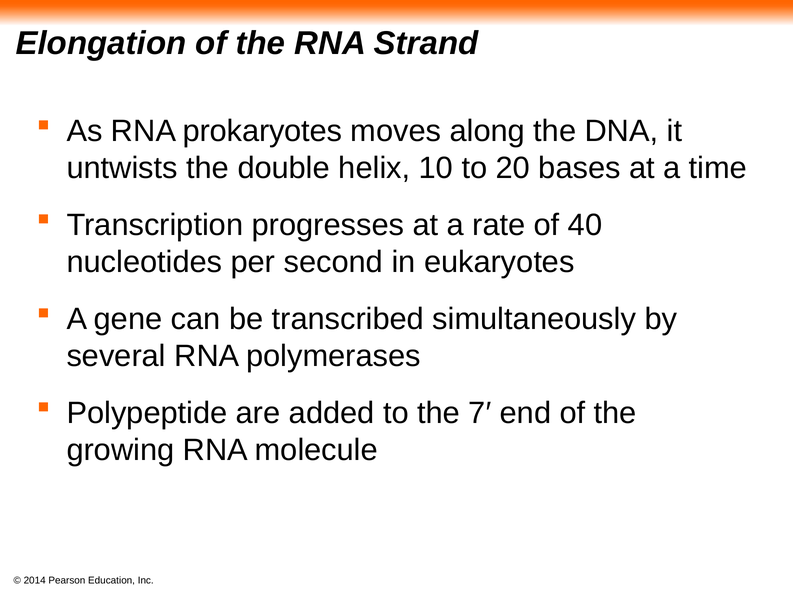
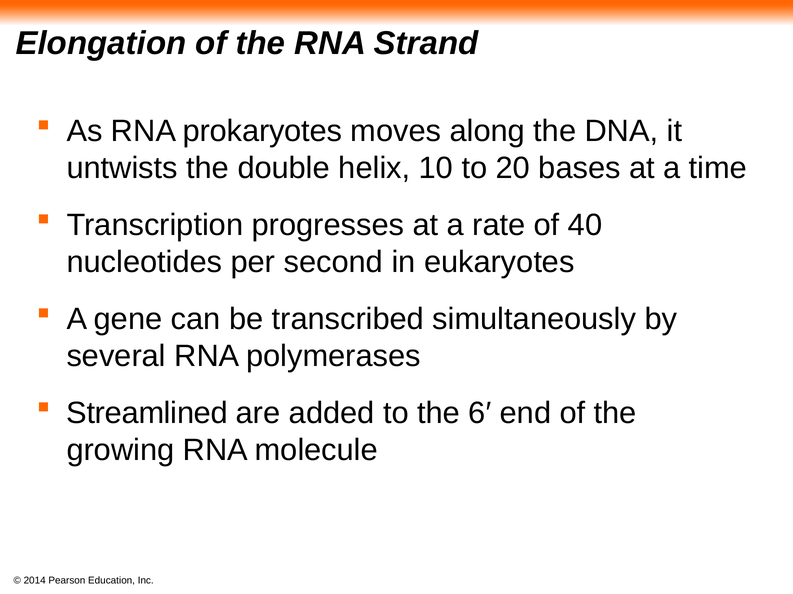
Polypeptide: Polypeptide -> Streamlined
7′: 7′ -> 6′
